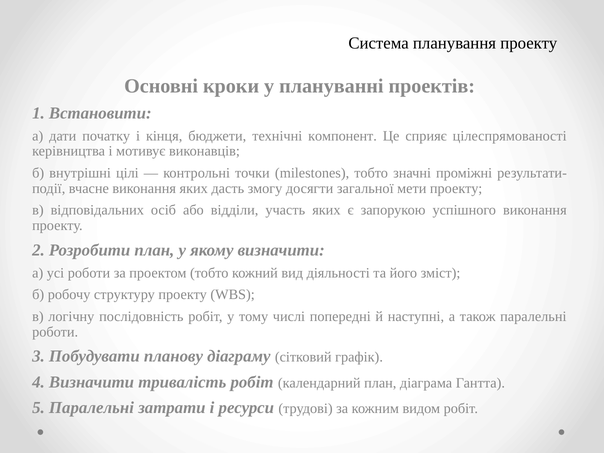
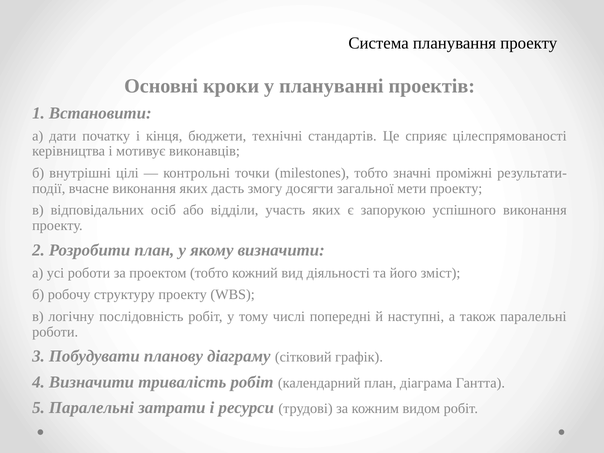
компонент: компонент -> стандартів
